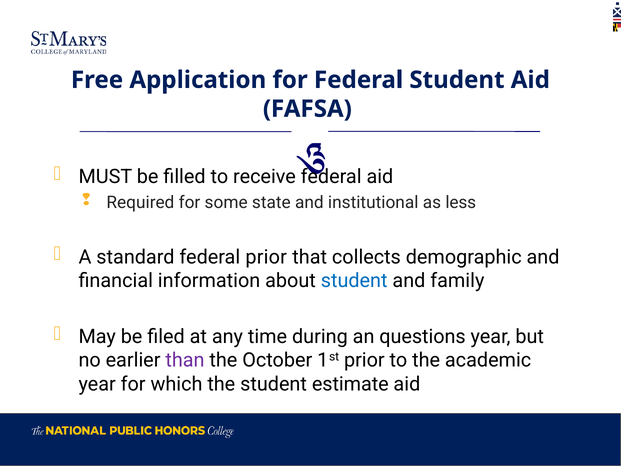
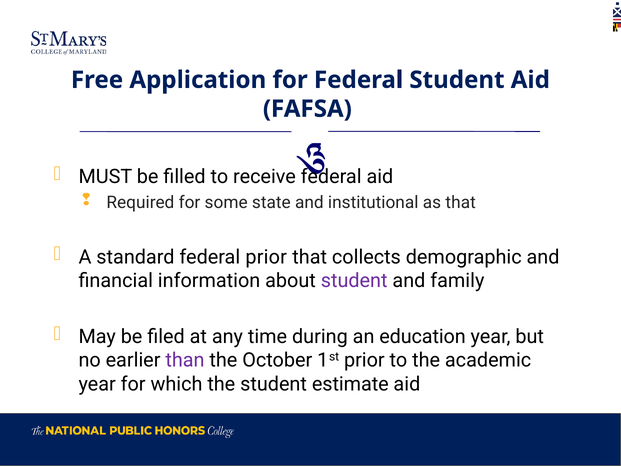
as less: less -> that
student at (354, 281) colour: blue -> purple
questions: questions -> education
